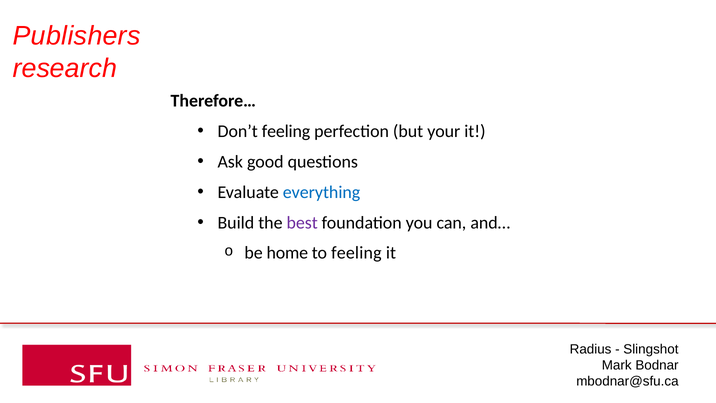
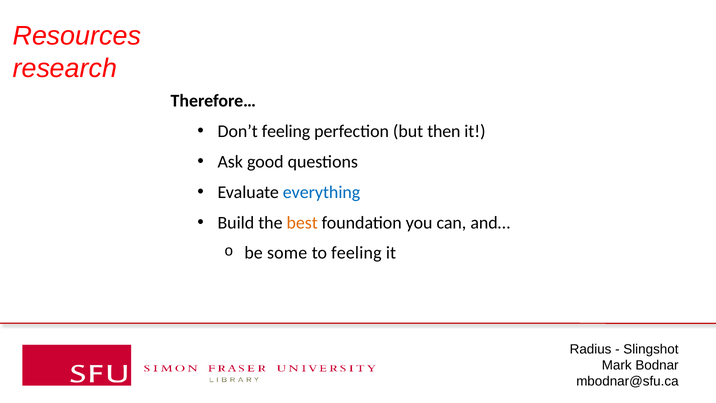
Publishers: Publishers -> Resources
your: your -> then
best colour: purple -> orange
home: home -> some
